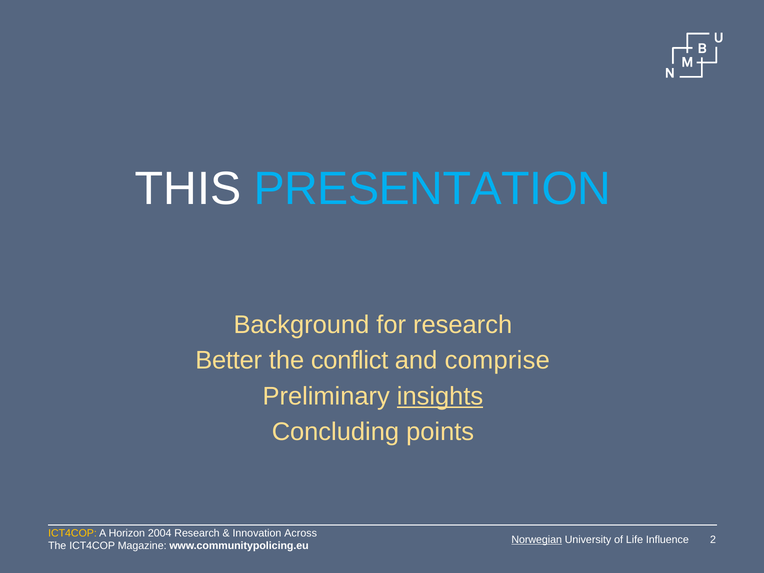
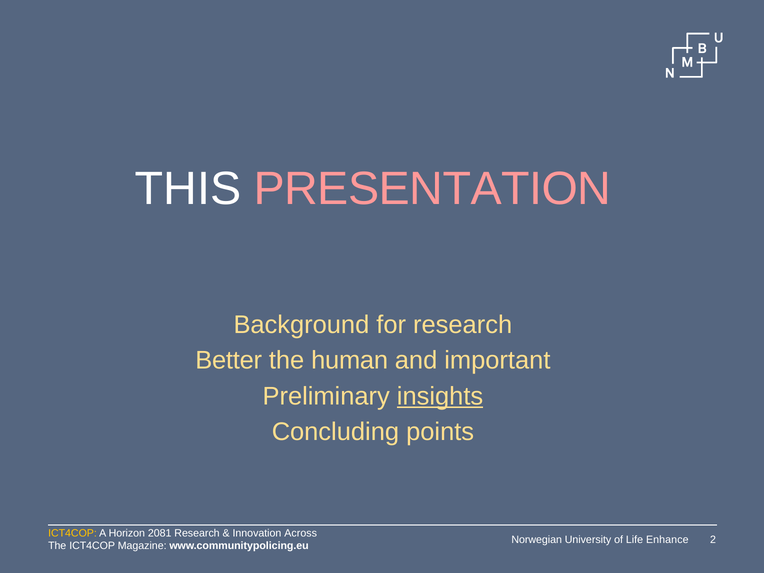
PRESENTATION colour: light blue -> pink
conflict: conflict -> human
comprise: comprise -> important
2004: 2004 -> 2081
Norwegian underline: present -> none
Influence: Influence -> Enhance
